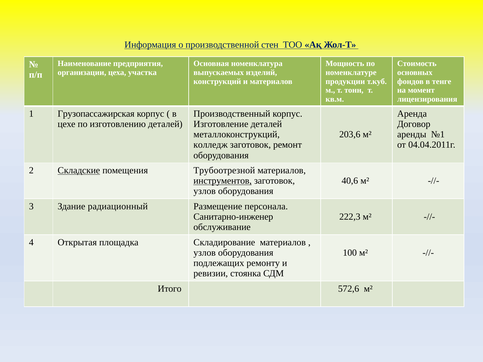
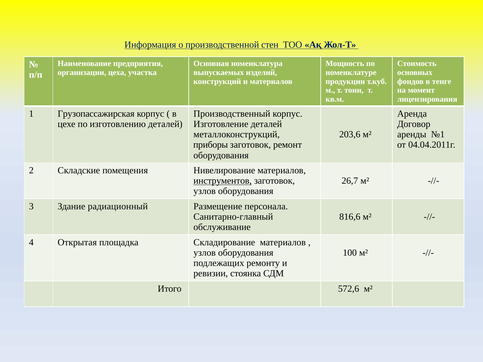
колледж: колледж -> приборы
Складские underline: present -> none
Трубоотрезной: Трубоотрезной -> Нивелирование
40,6: 40,6 -> 26,7
Санитарно-инженер: Санитарно-инженер -> Санитарно-главный
222,3: 222,3 -> 816,6
